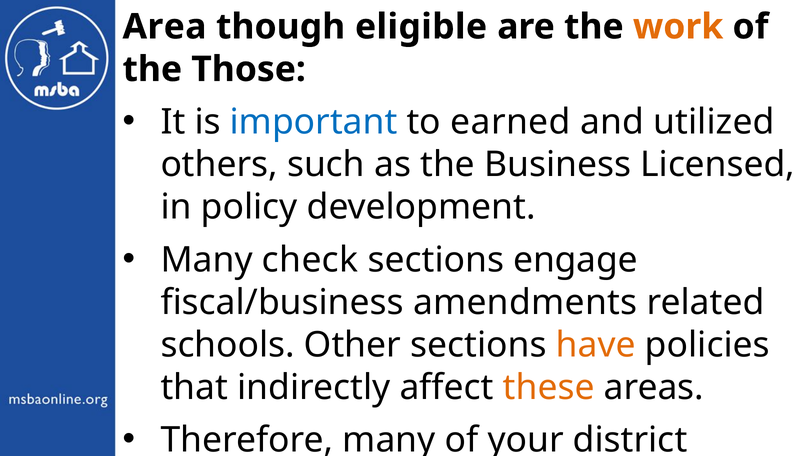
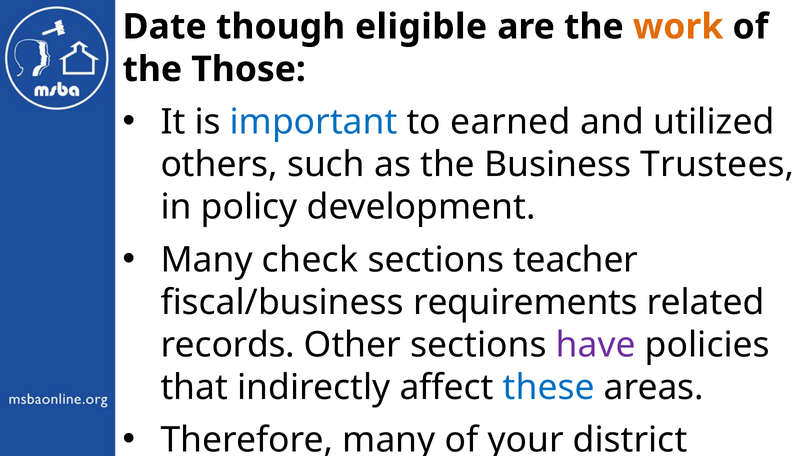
Area: Area -> Date
Licensed: Licensed -> Trustees
engage: engage -> teacher
amendments: amendments -> requirements
schools: schools -> records
have colour: orange -> purple
these colour: orange -> blue
